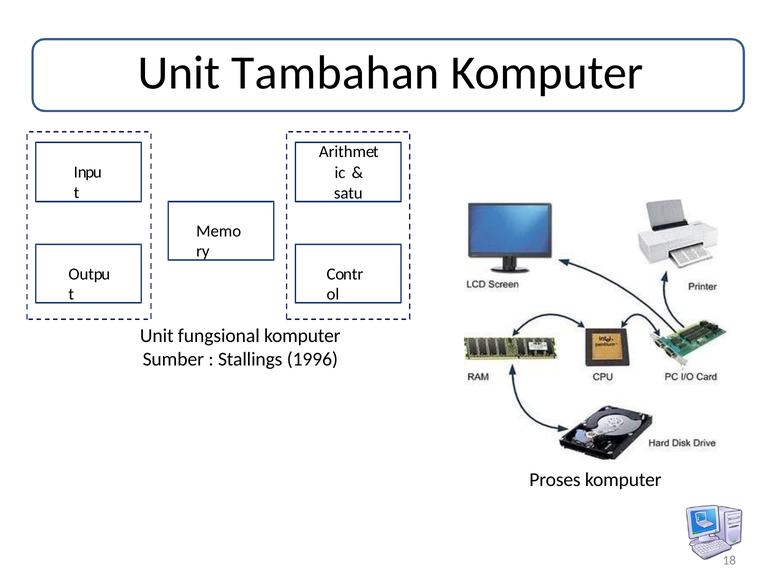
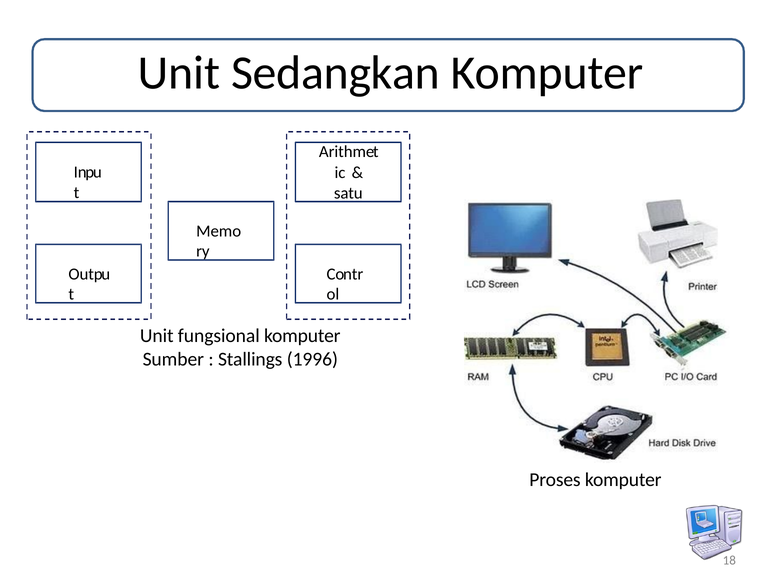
Tambahan: Tambahan -> Sedangkan
